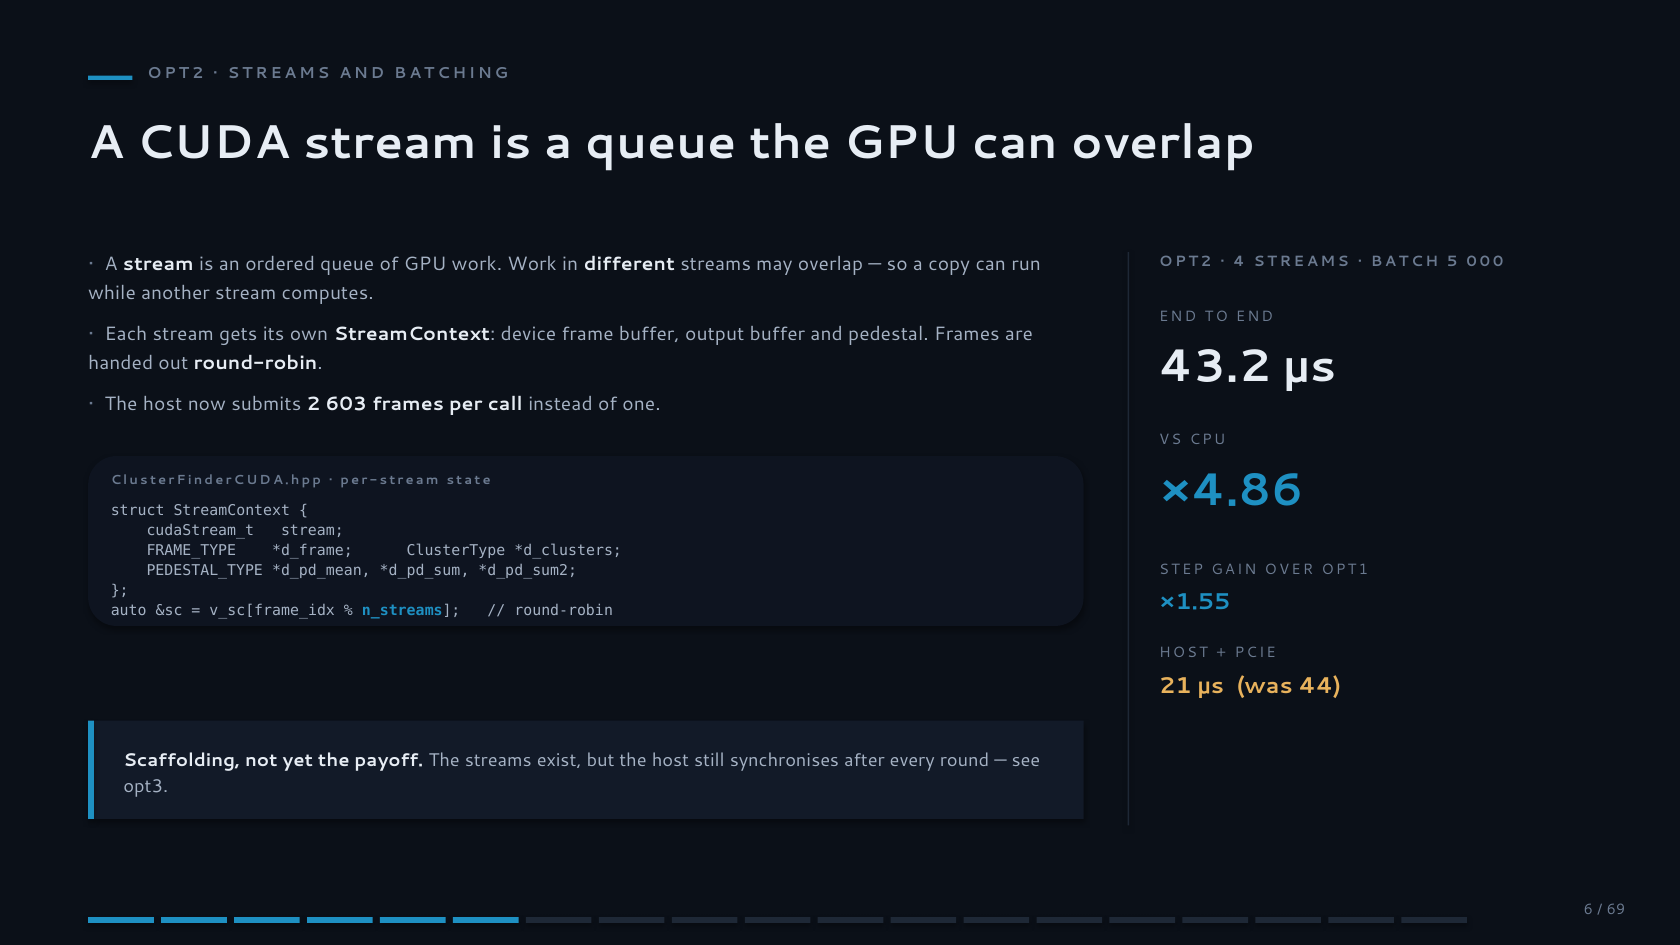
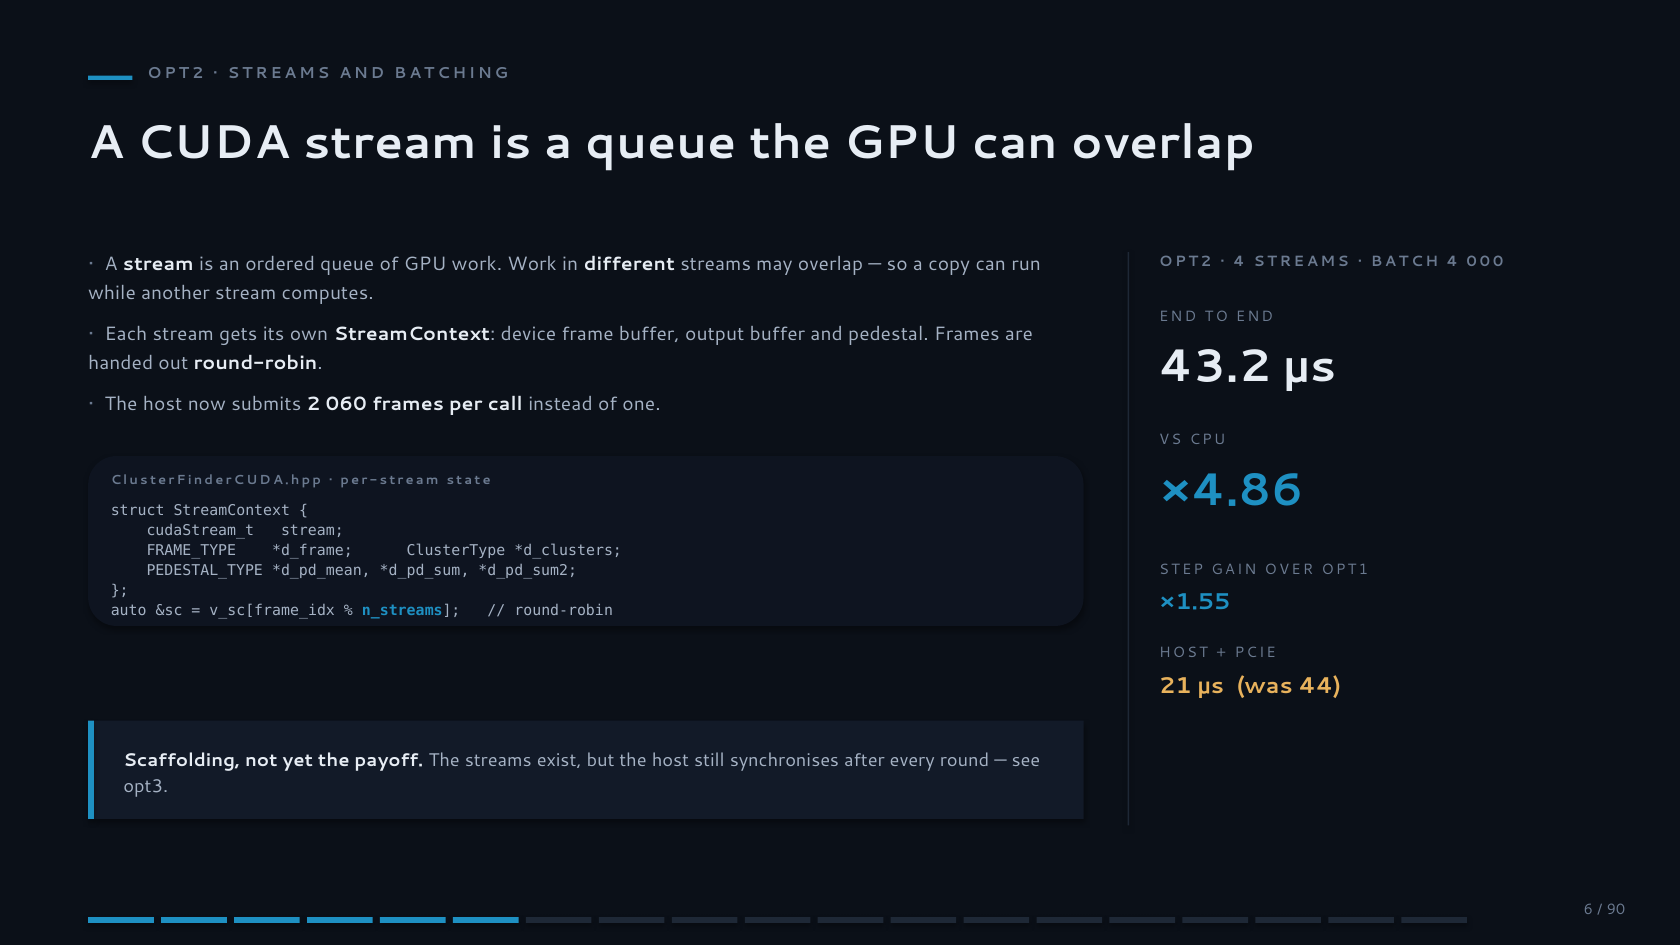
BATCH 5: 5 -> 4
603: 603 -> 060
69: 69 -> 90
